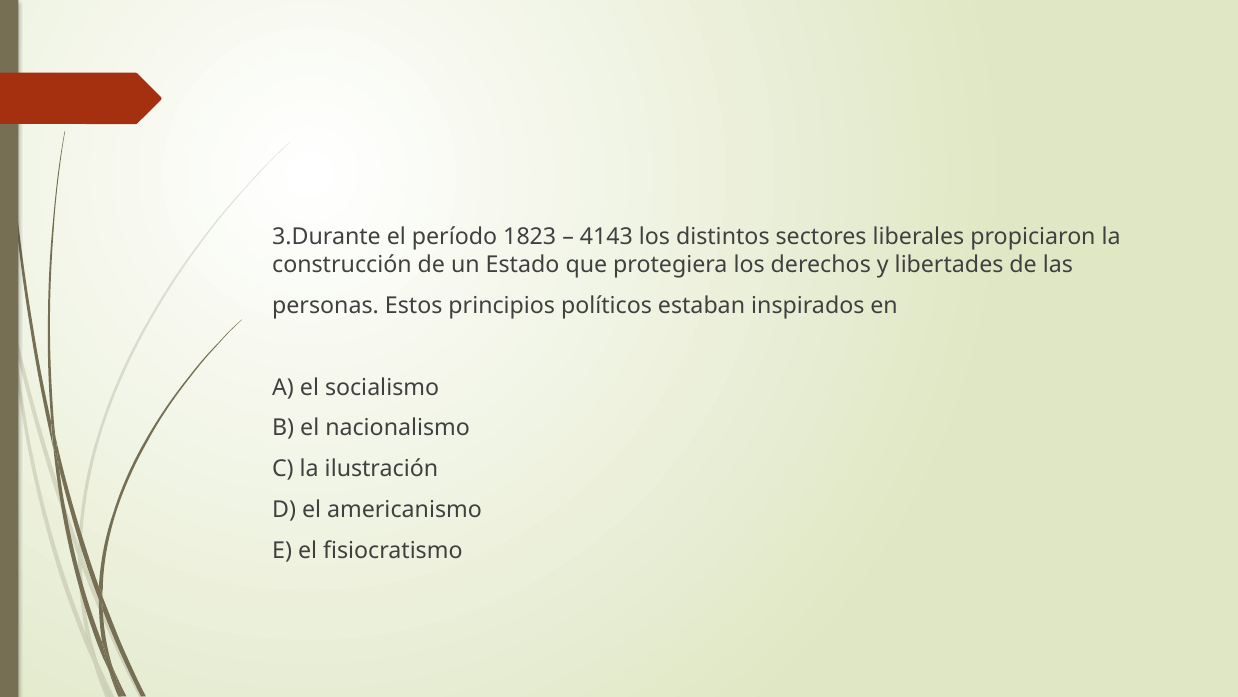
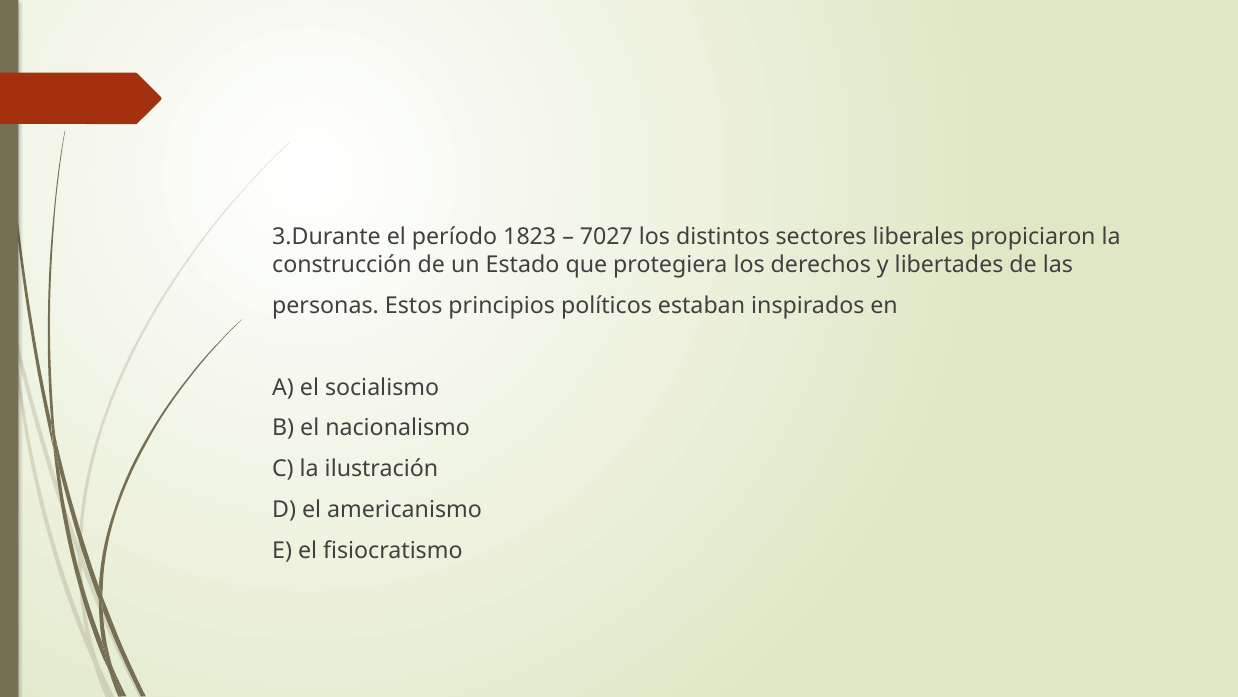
4143: 4143 -> 7027
